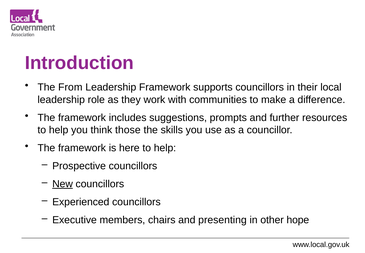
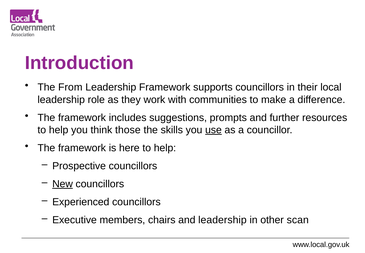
use underline: none -> present
and presenting: presenting -> leadership
hope: hope -> scan
